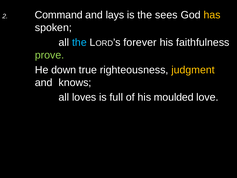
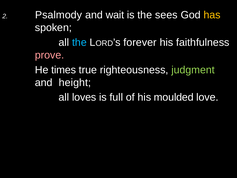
Command: Command -> Psalmody
lays: lays -> wait
prove colour: light green -> pink
down: down -> times
judgment colour: yellow -> light green
knows: knows -> height
